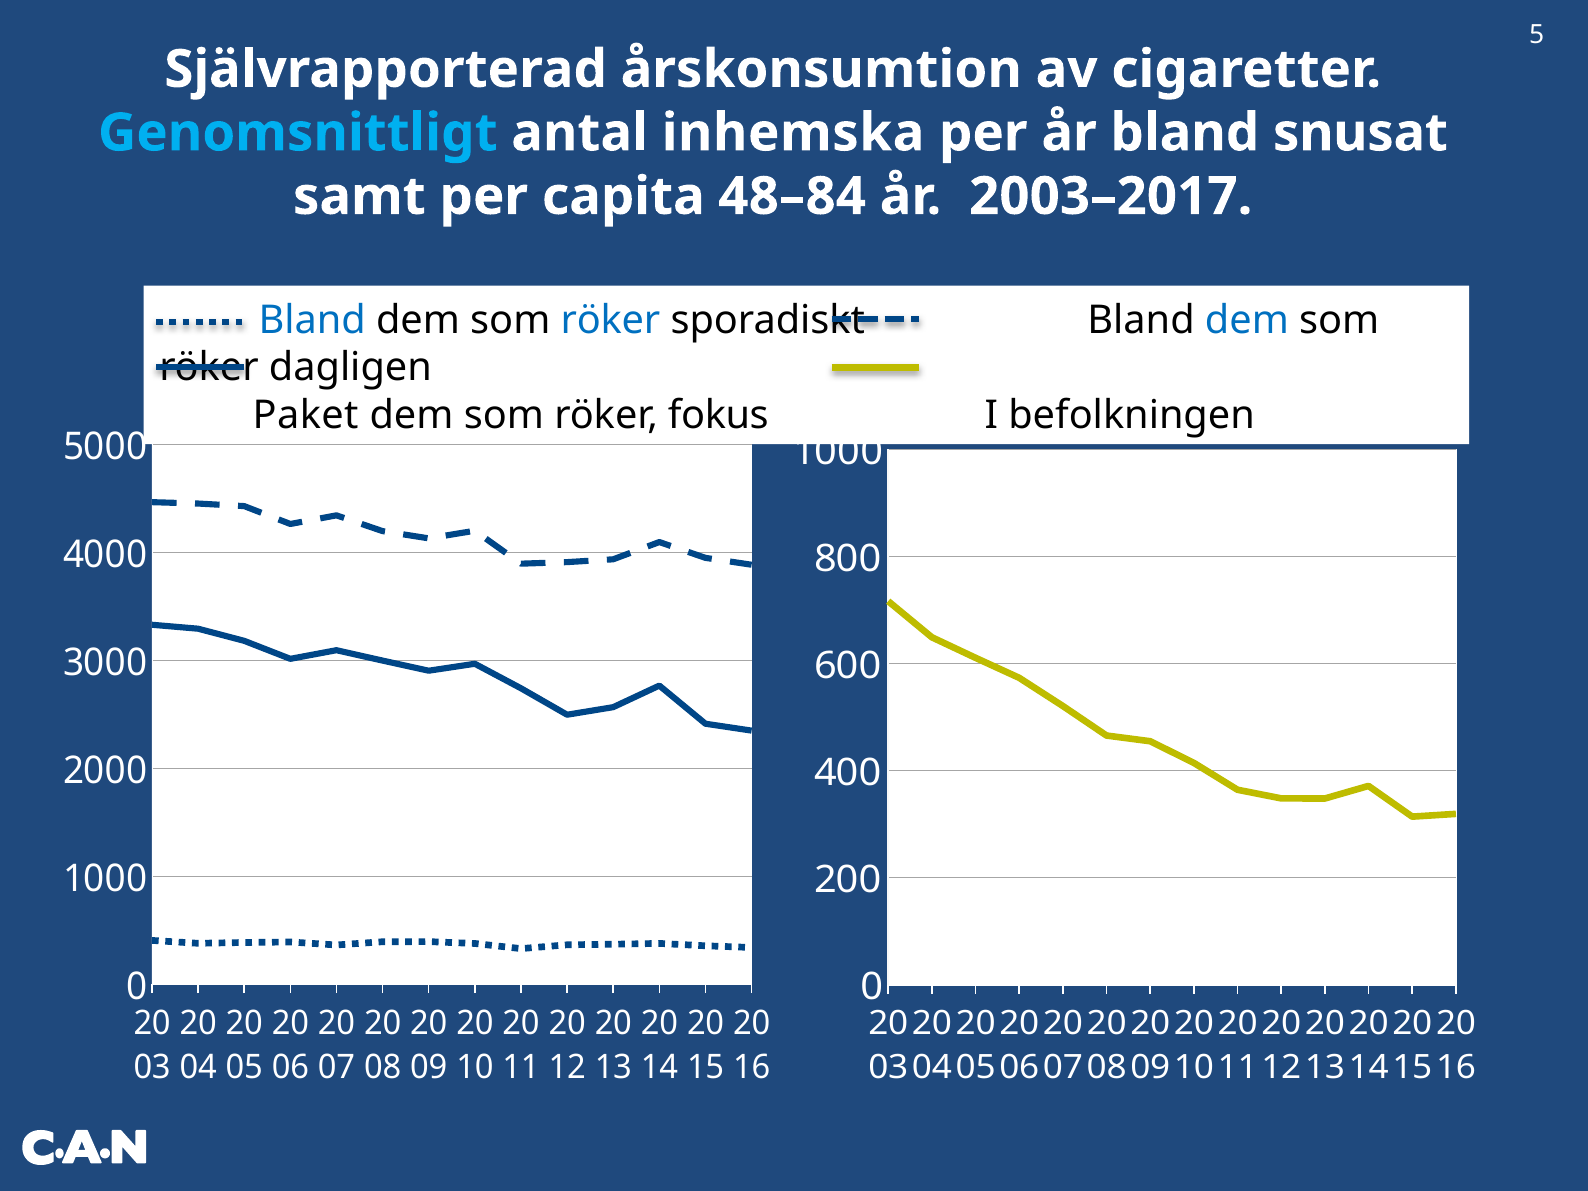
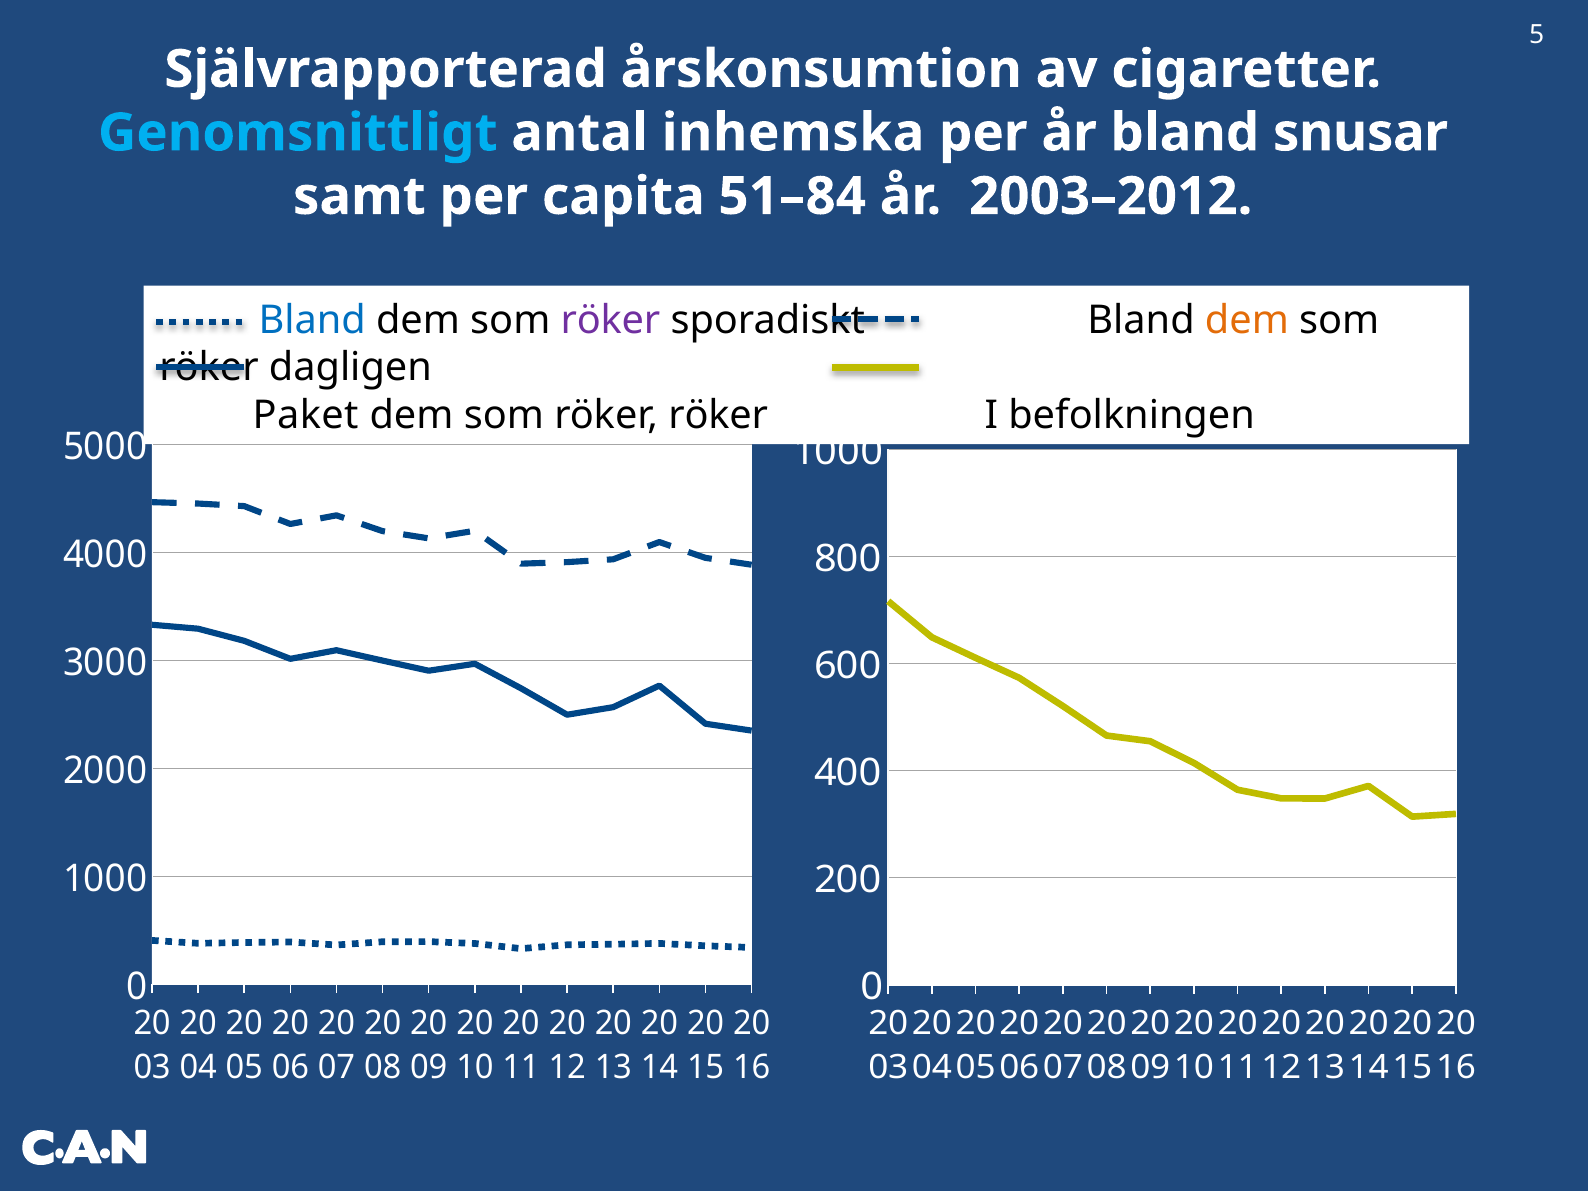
snusat: snusat -> snusar
48–84: 48–84 -> 51–84
2003–2017: 2003–2017 -> 2003–2012
röker at (611, 320) colour: blue -> purple
dem at (1247, 320) colour: blue -> orange
röker fokus: fokus -> röker
